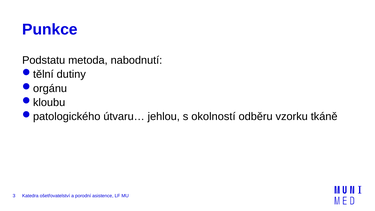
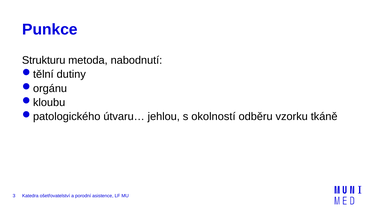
Podstatu: Podstatu -> Strukturu
